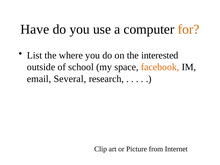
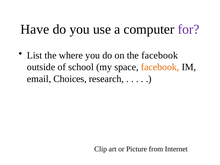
for colour: orange -> purple
the interested: interested -> facebook
Several: Several -> Choices
